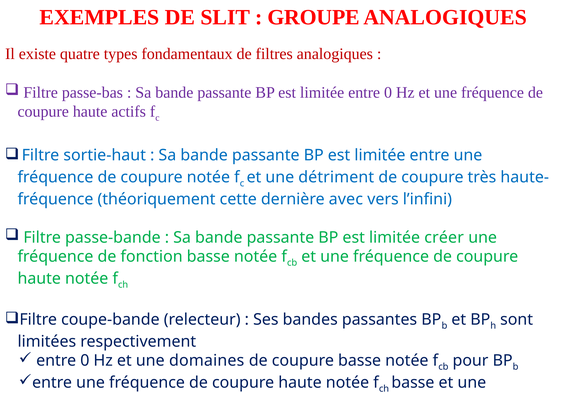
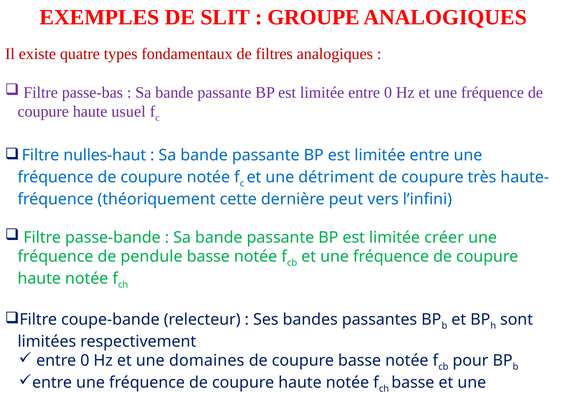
actifs: actifs -> usuel
sortie-haut: sortie-haut -> nulles-haut
avec: avec -> peut
fonction: fonction -> pendule
